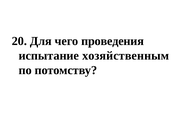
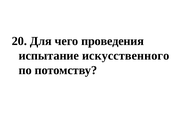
хозяйственным: хозяйственным -> искусственного
